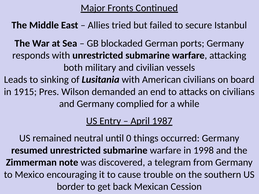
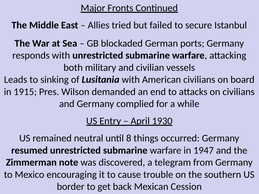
1987: 1987 -> 1930
0: 0 -> 8
1998: 1998 -> 1947
